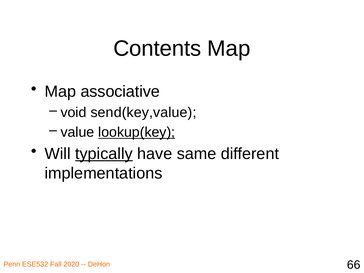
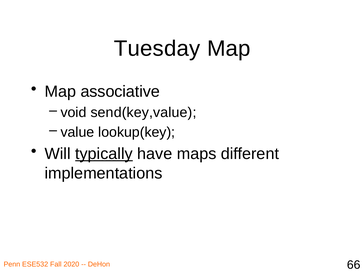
Contents: Contents -> Tuesday
lookup(key underline: present -> none
same: same -> maps
